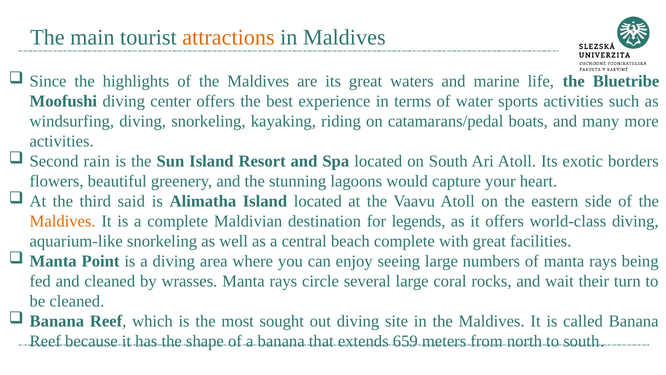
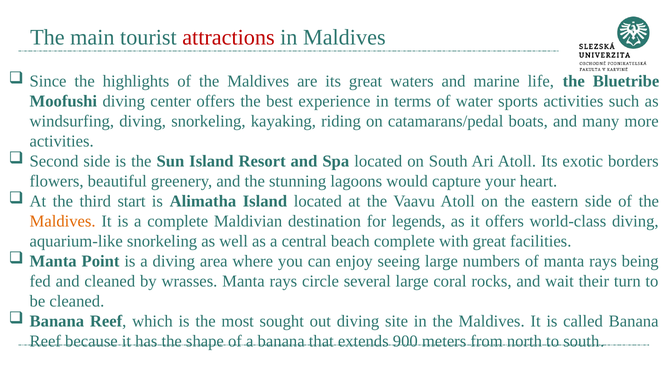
attractions colour: orange -> red
Second rain: rain -> side
said: said -> start
659: 659 -> 900
